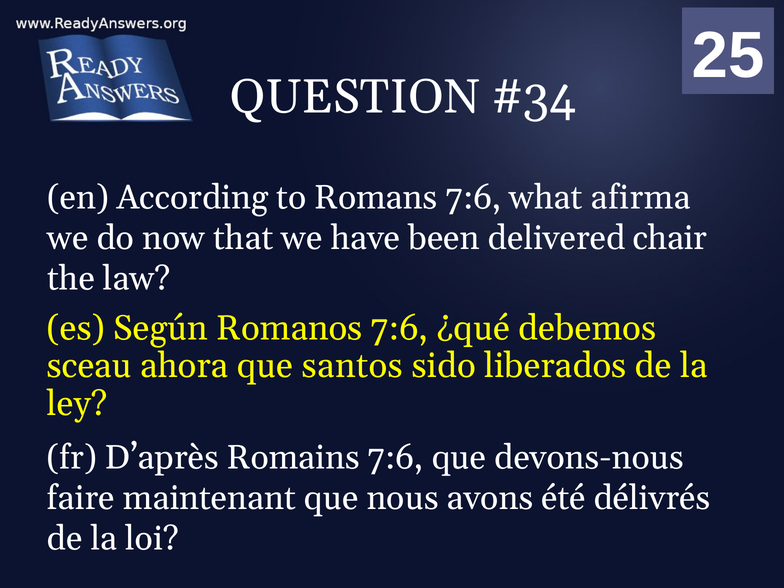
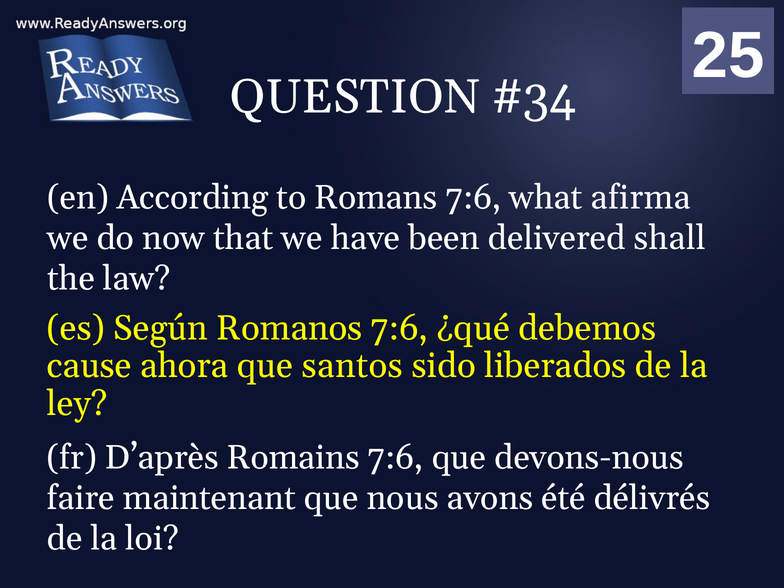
chair: chair -> shall
sceau: sceau -> cause
